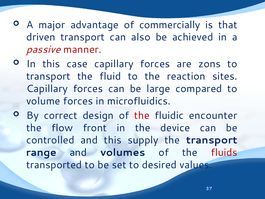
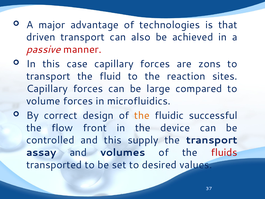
commercially: commercially -> technologies
the at (142, 115) colour: red -> orange
encounter: encounter -> successful
range: range -> assay
